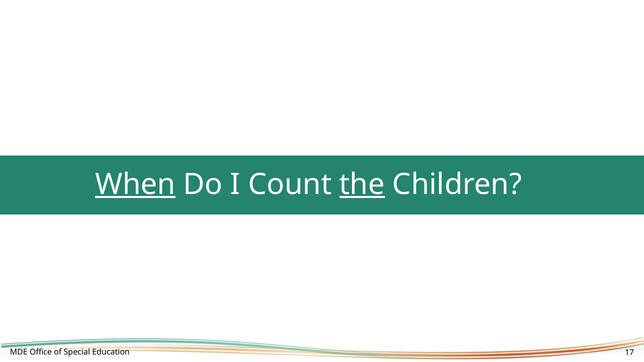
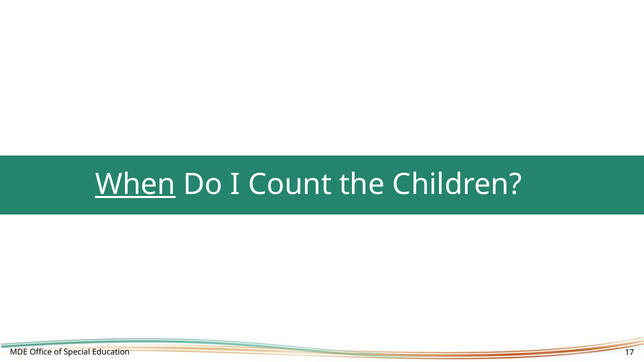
the underline: present -> none
